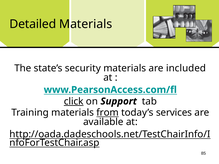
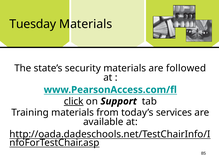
Detailed: Detailed -> Tuesday
included: included -> followed
from underline: present -> none
